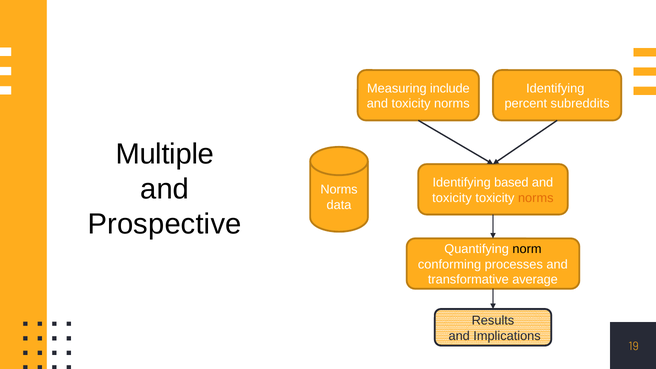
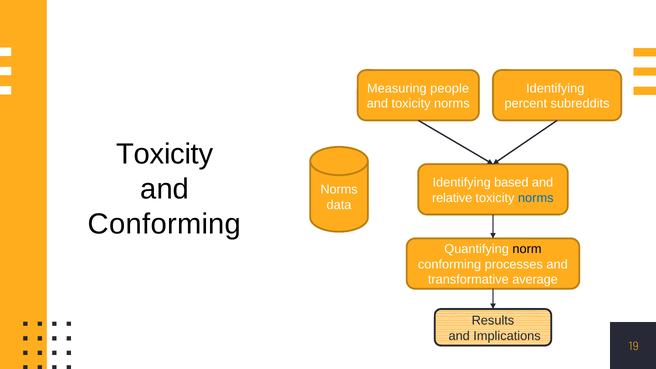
include: include -> people
Multiple at (165, 154): Multiple -> Toxicity
toxicity at (452, 198): toxicity -> relative
norms at (536, 198) colour: orange -> blue
Prospective at (165, 224): Prospective -> Conforming
